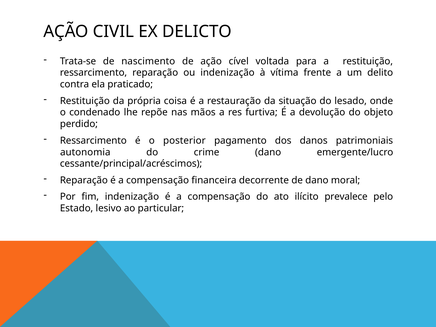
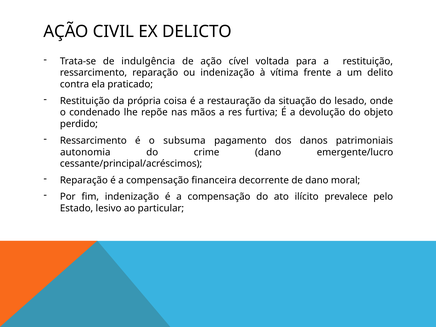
nascimento: nascimento -> indulgência
posterior: posterior -> subsuma
